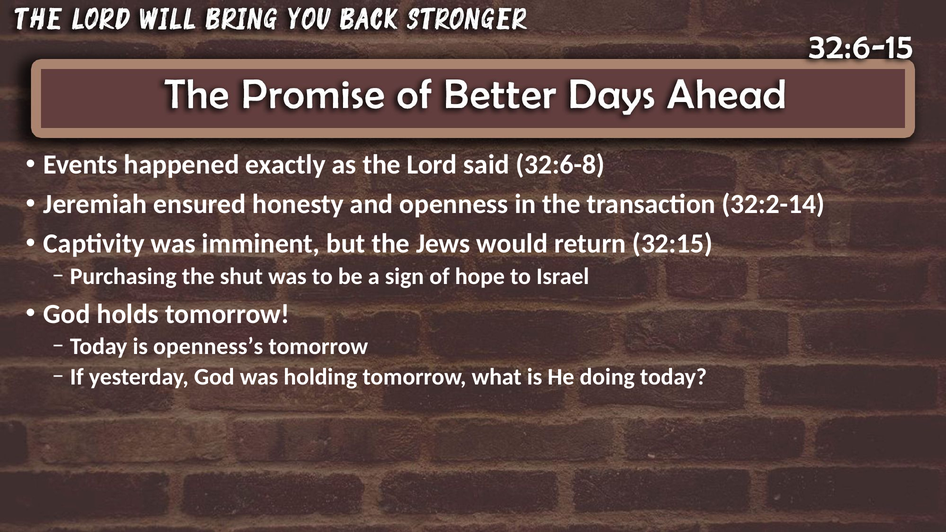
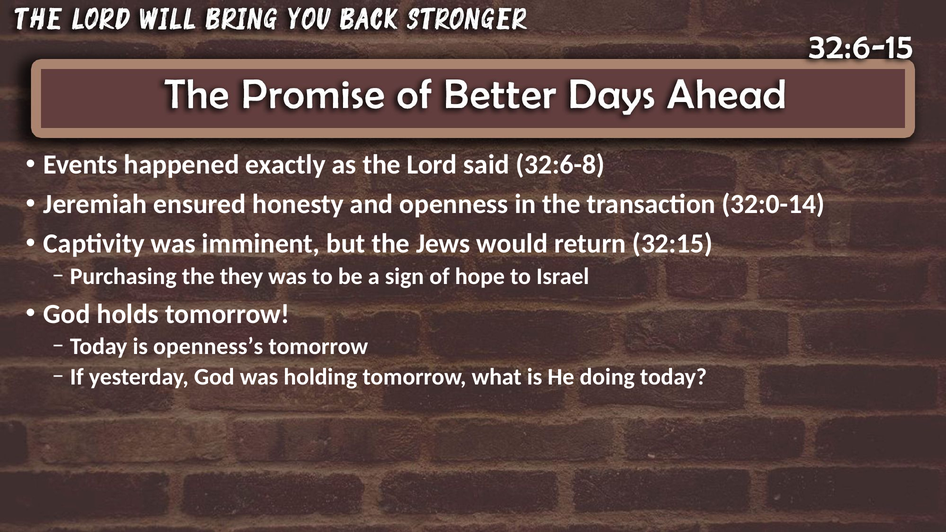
32:2-14: 32:2-14 -> 32:0-14
shut: shut -> they
